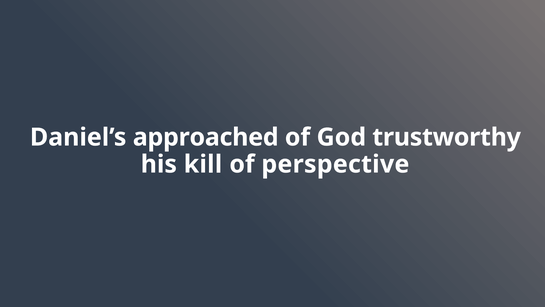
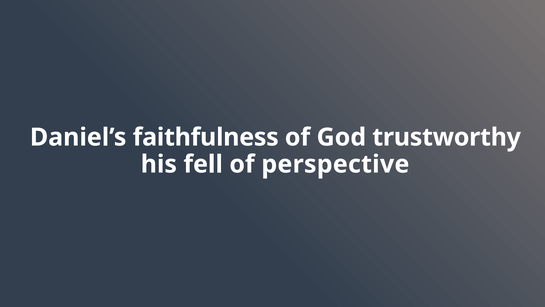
approached: approached -> faithfulness
kill: kill -> fell
